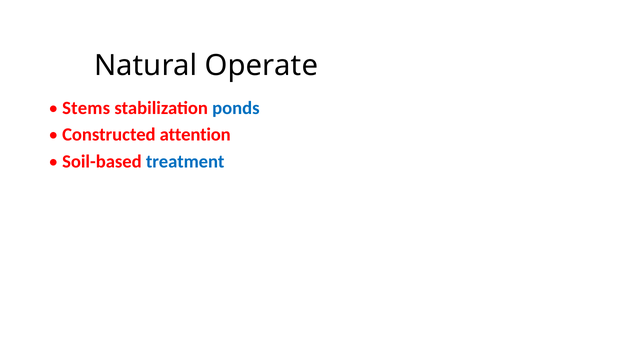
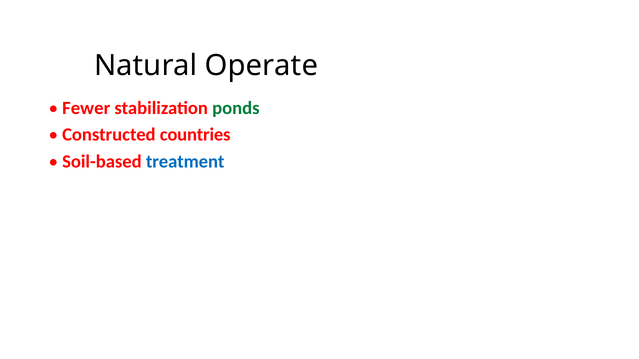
Stems: Stems -> Fewer
ponds colour: blue -> green
attention: attention -> countries
